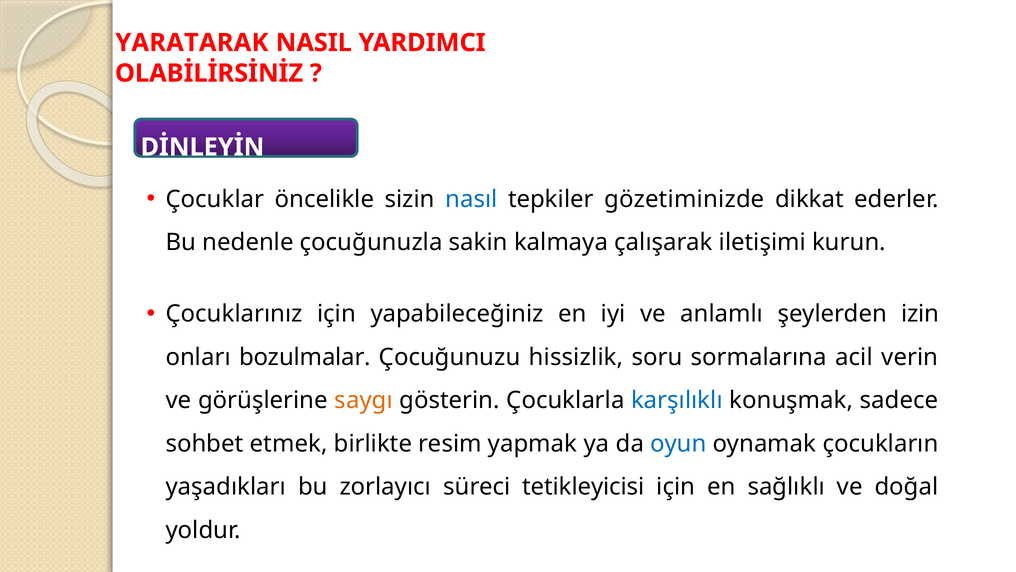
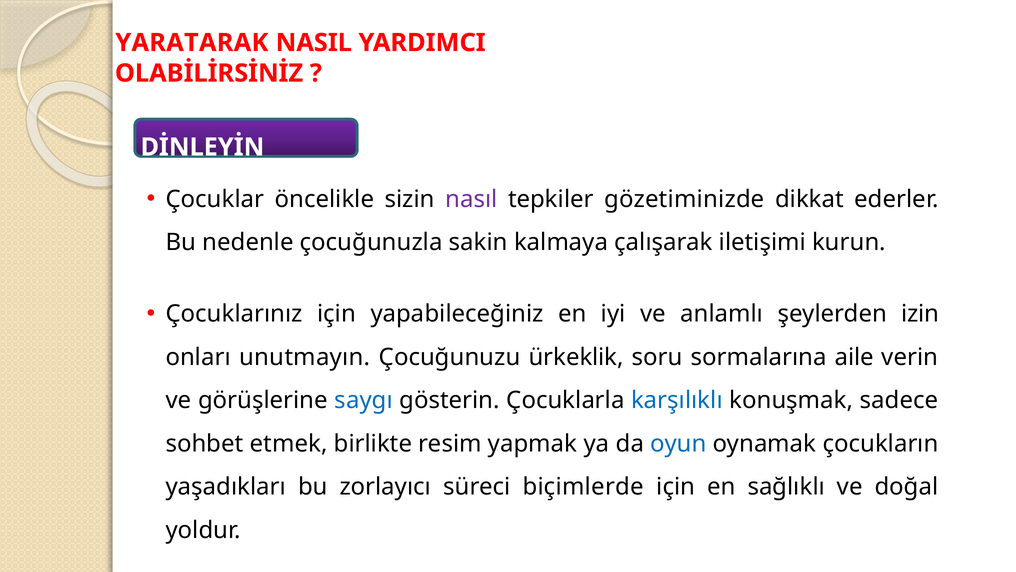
nasıl colour: blue -> purple
bozulmalar: bozulmalar -> unutmayın
hissizlik: hissizlik -> ürkeklik
acil: acil -> aile
saygı colour: orange -> blue
tetikleyicisi: tetikleyicisi -> biçimlerde
